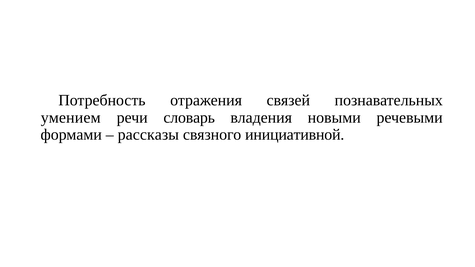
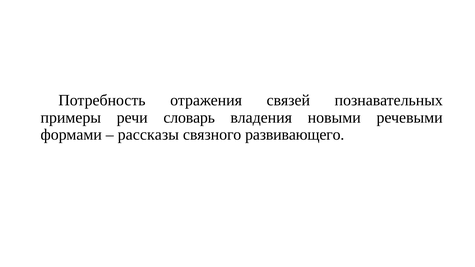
умением: умением -> примеры
инициативной: инициативной -> развивающего
